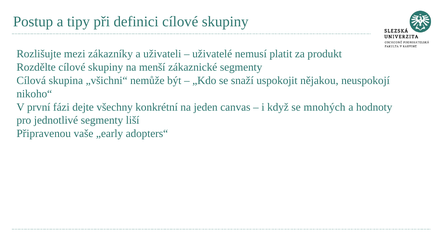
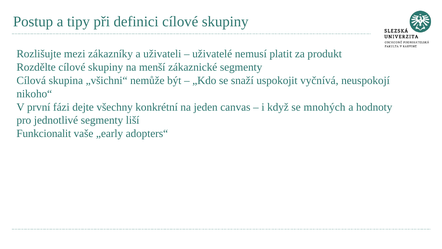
nějakou: nějakou -> vyčnívá
Připravenou: Připravenou -> Funkcionalit
